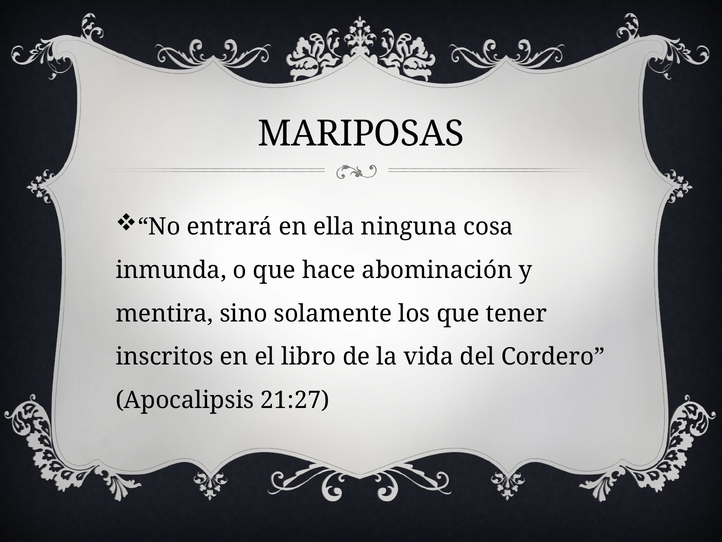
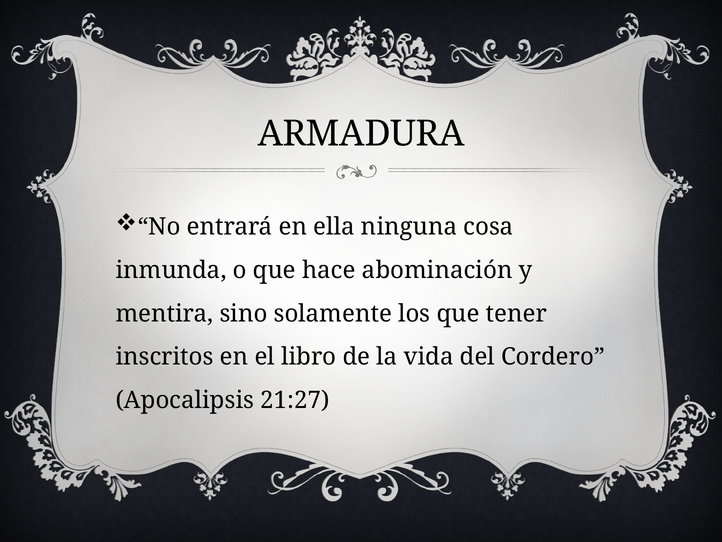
MARIPOSAS: MARIPOSAS -> ARMADURA
